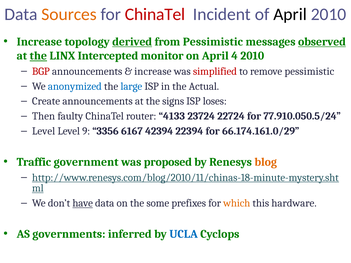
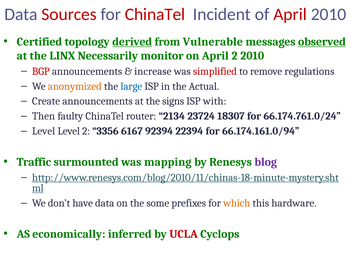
Sources colour: orange -> red
April at (290, 14) colour: black -> red
Increase at (39, 42): Increase -> Certified
from Pessimistic: Pessimistic -> Vulnerable
the at (38, 56) underline: present -> none
Intercepted: Intercepted -> Necessarily
April 4: 4 -> 2
remove pessimistic: pessimistic -> regulations
anonymized colour: blue -> orange
loses: loses -> with
4133: 4133 -> 2134
22724: 22724 -> 18307
77.910.050.5/24: 77.910.050.5/24 -> 66.174.761.0/24
Level 9: 9 -> 2
42394: 42394 -> 92394
66.174.161.0/29: 66.174.161.0/29 -> 66.174.161.0/94
government: government -> surmounted
proposed: proposed -> mapping
blog colour: orange -> purple
have underline: present -> none
governments: governments -> economically
UCLA colour: blue -> red
